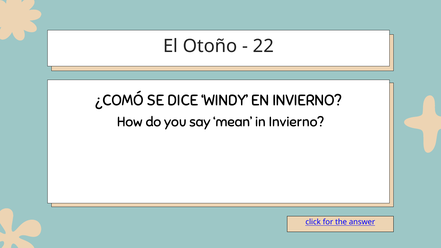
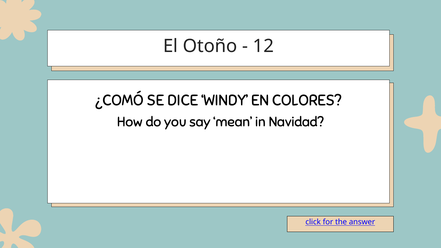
22: 22 -> 12
EN INVIERNO: INVIERNO -> COLORES
in Invierno: Invierno -> Navidad
